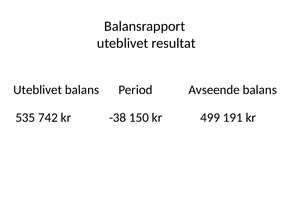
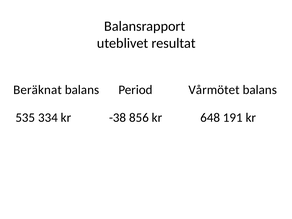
Uteblivet at (38, 90): Uteblivet -> Beräknat
Avseende: Avseende -> Vårmötet
742: 742 -> 334
150: 150 -> 856
499: 499 -> 648
